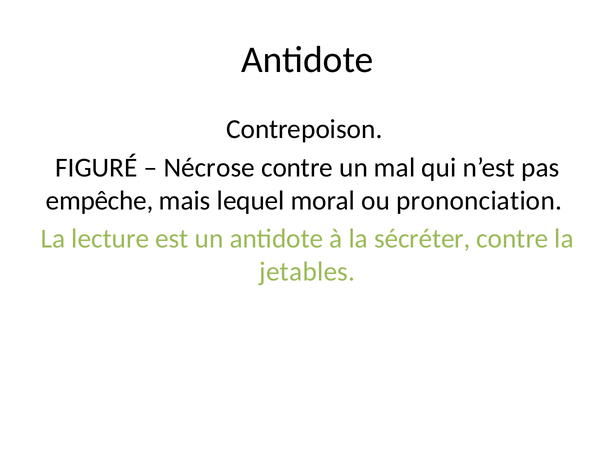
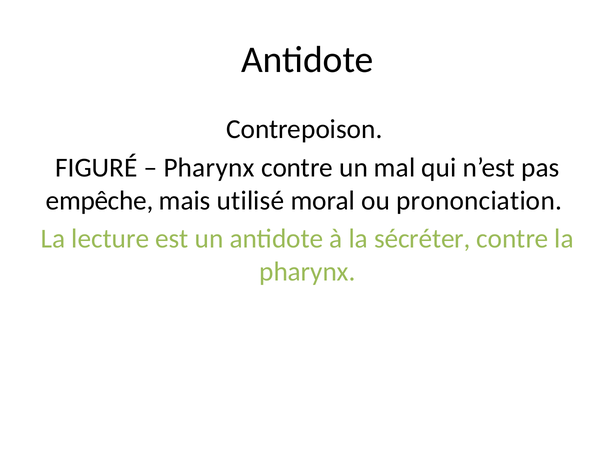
Nécrose at (209, 167): Nécrose -> Pharynx
lequel: lequel -> utilisé
jetables at (307, 271): jetables -> pharynx
